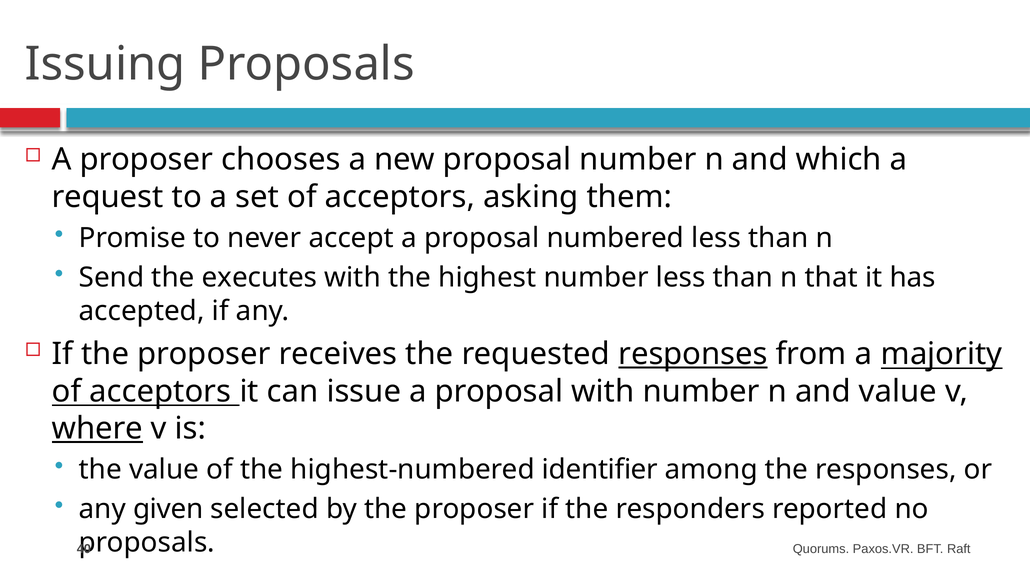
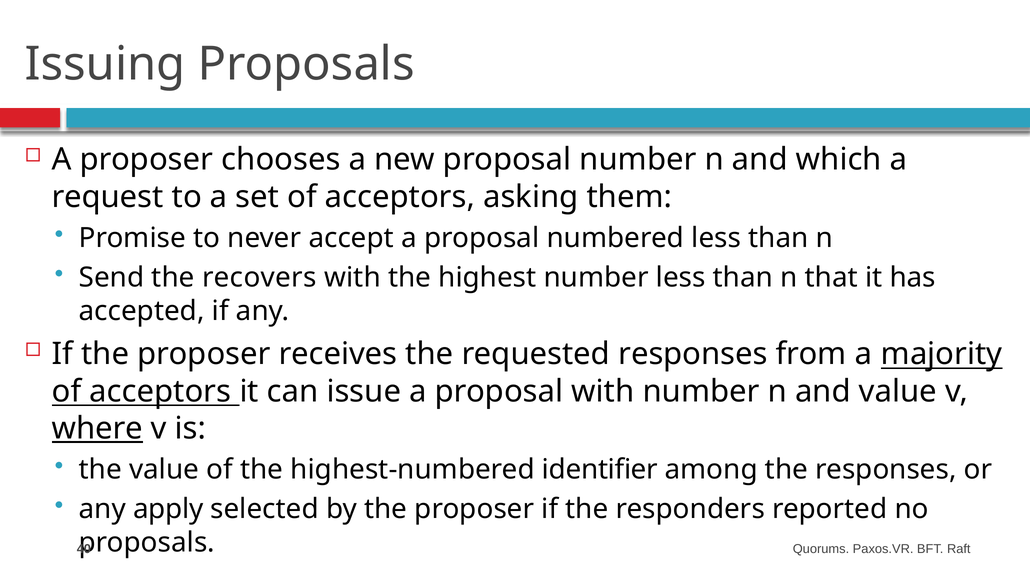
executes: executes -> recovers
responses at (693, 354) underline: present -> none
given: given -> apply
